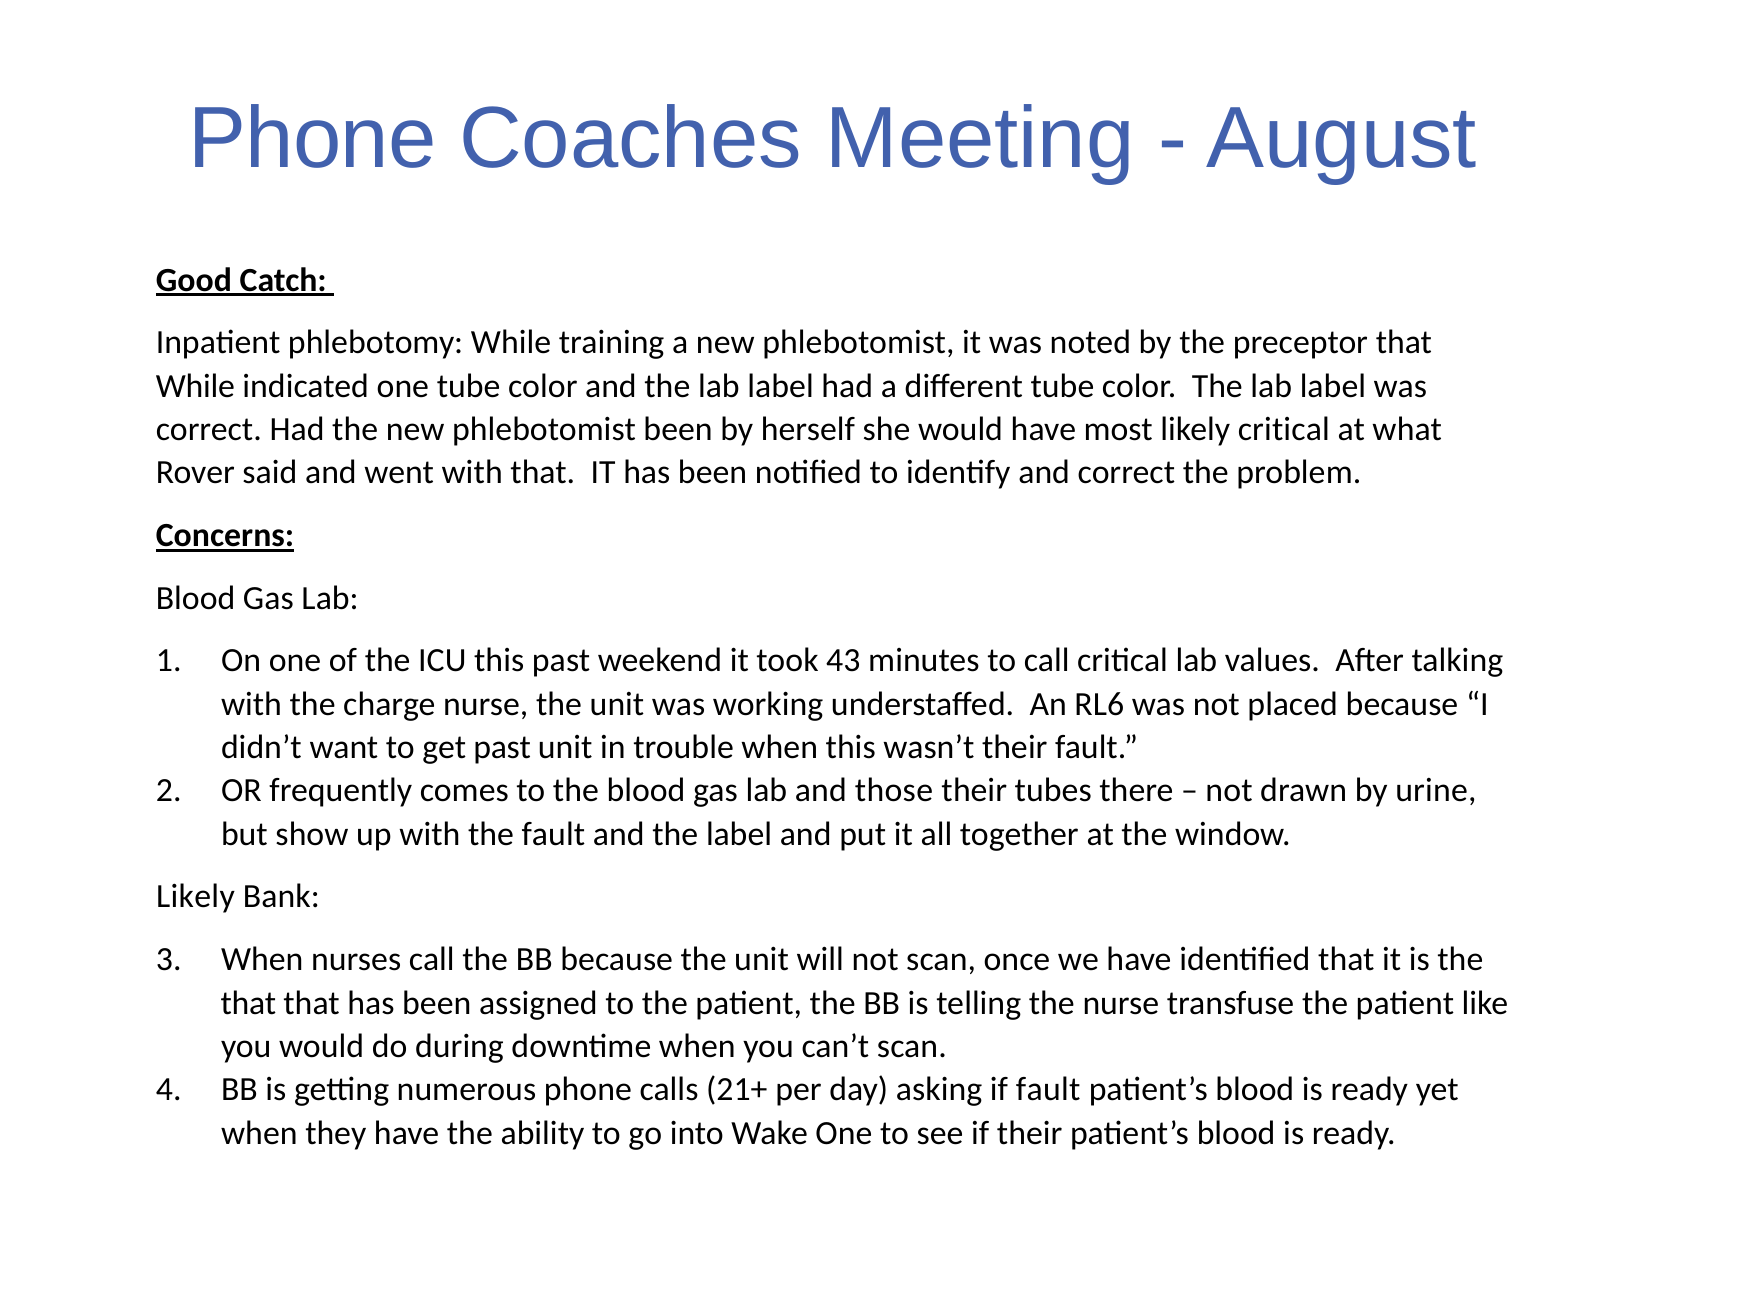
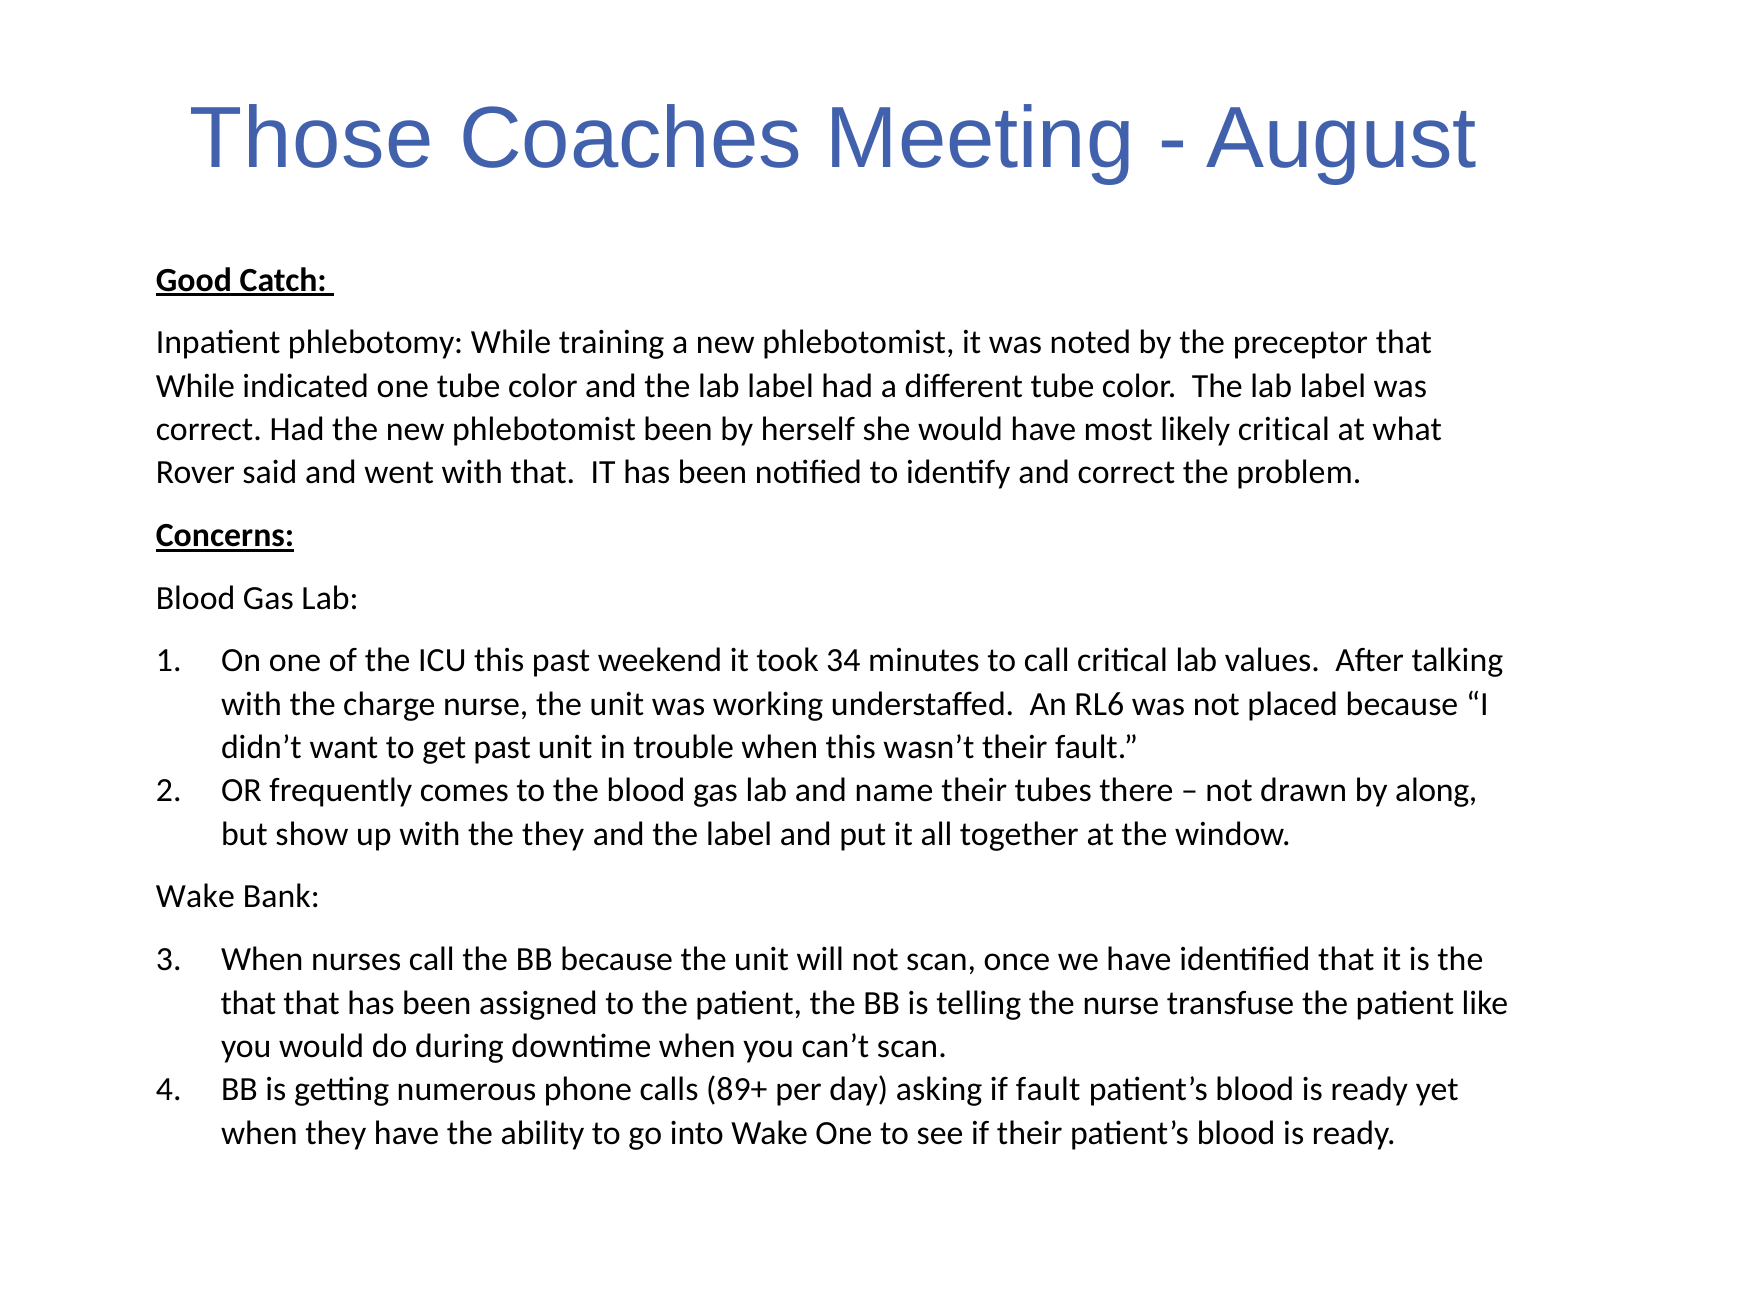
Phone at (313, 139): Phone -> Those
43: 43 -> 34
those: those -> name
urine: urine -> along
the fault: fault -> they
Likely at (195, 897): Likely -> Wake
21+: 21+ -> 89+
